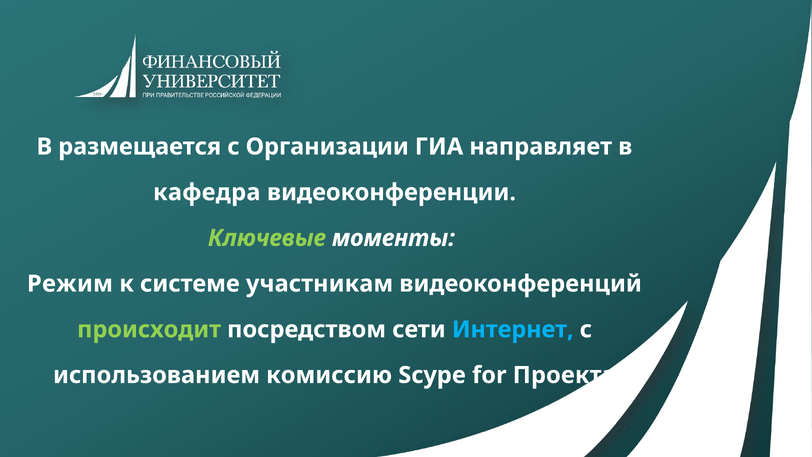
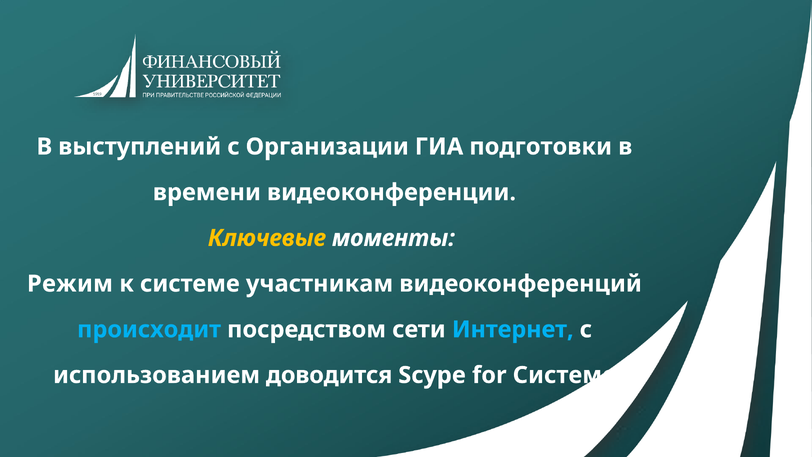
размещается: размещается -> выступлений
направляет: направляет -> подготовки
кафедра: кафедра -> времени
Ключевые colour: light green -> yellow
происходит colour: light green -> light blue
комиссию: комиссию -> доводится
for Проекта: Проекта -> Системе
